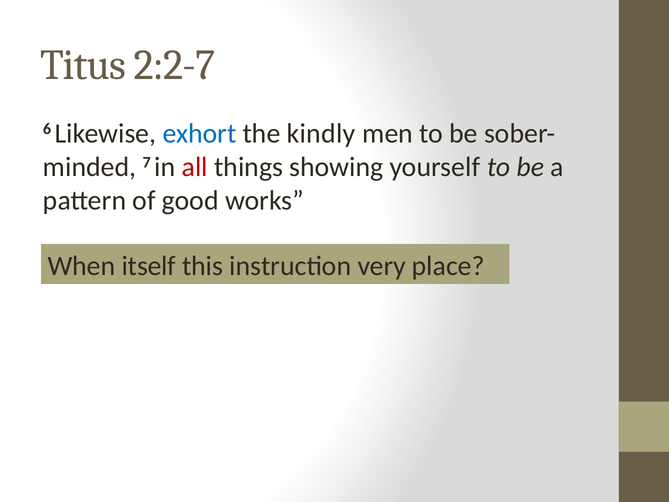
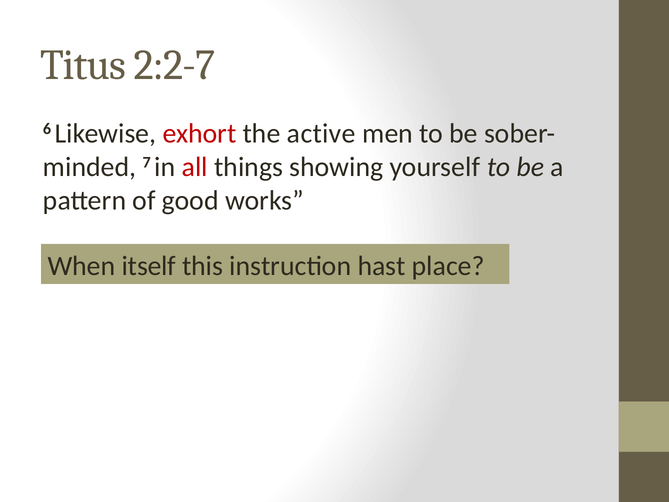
exhort colour: blue -> red
kindly: kindly -> active
very: very -> hast
